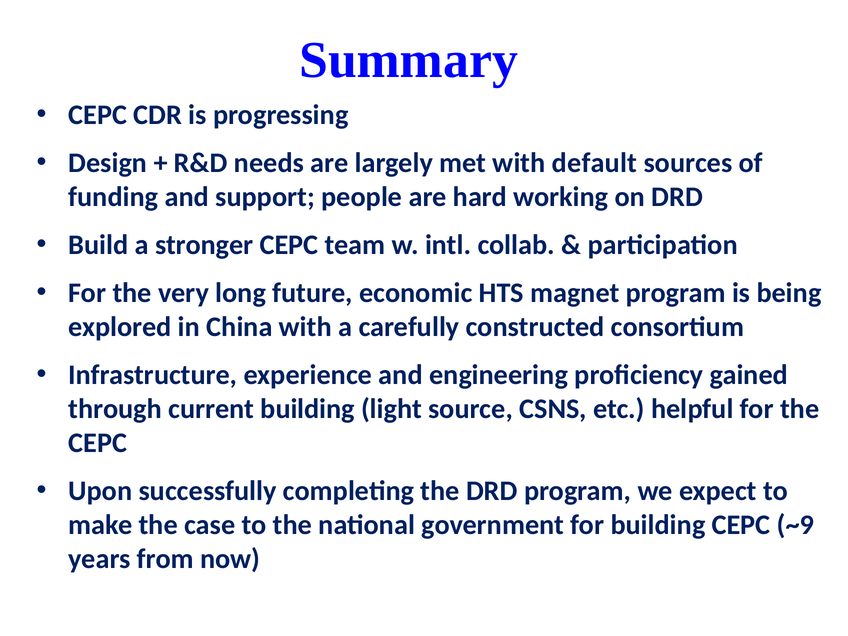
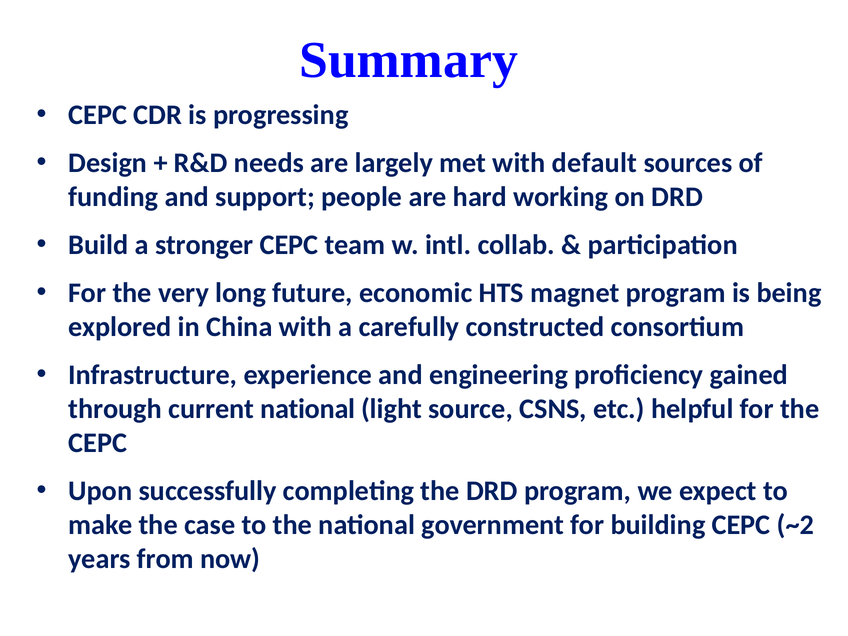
current building: building -> national
~9: ~9 -> ~2
